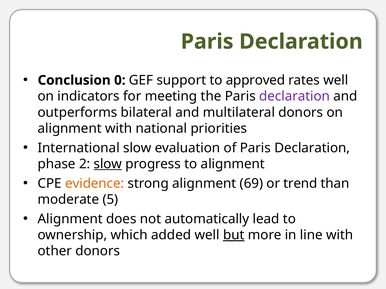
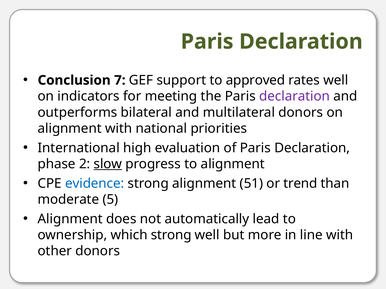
0: 0 -> 7
International slow: slow -> high
evidence colour: orange -> blue
69: 69 -> 51
which added: added -> strong
but underline: present -> none
